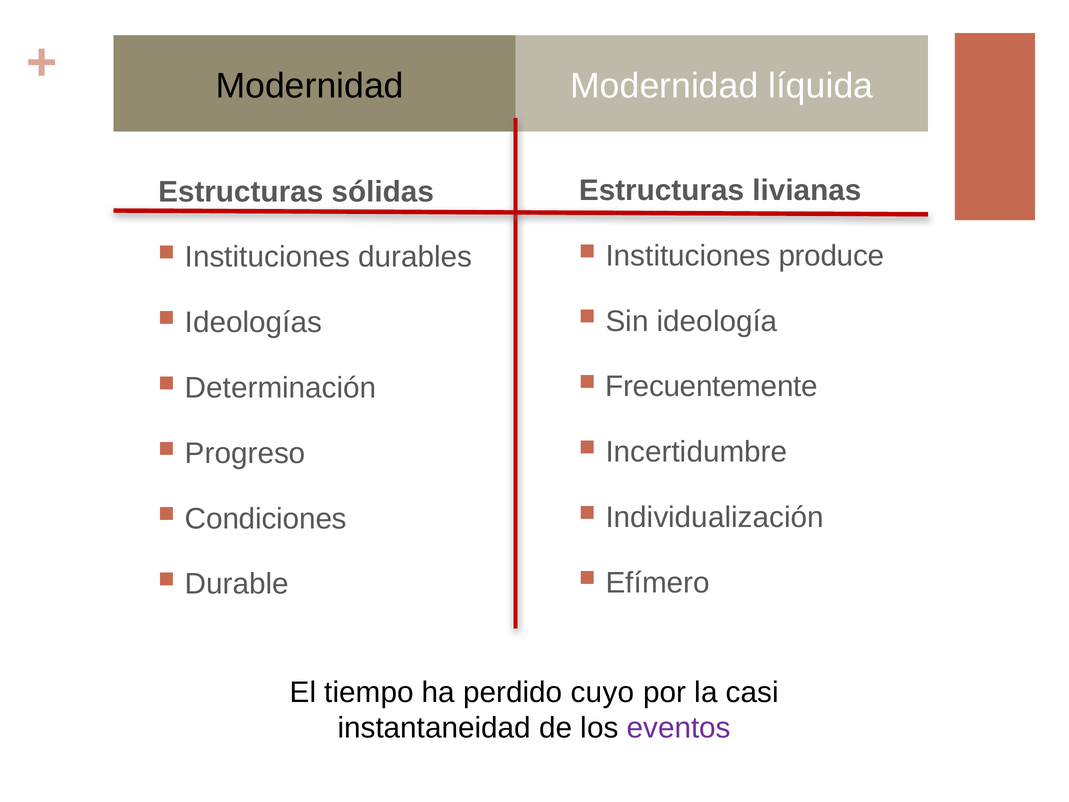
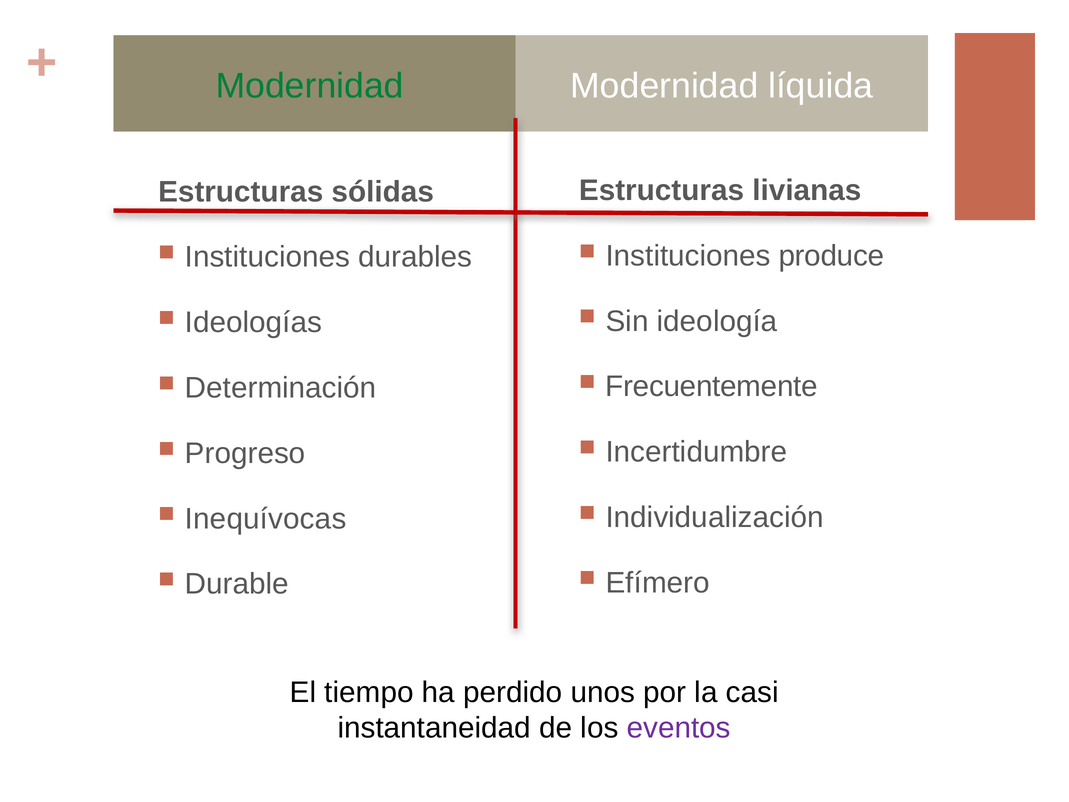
Modernidad at (310, 86) colour: black -> green
Condiciones: Condiciones -> Inequívocas
cuyo: cuyo -> unos
